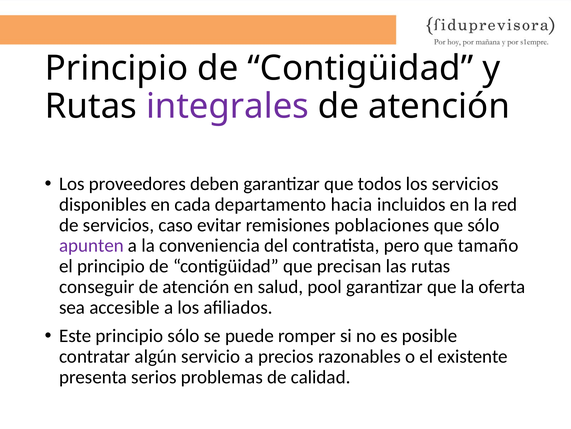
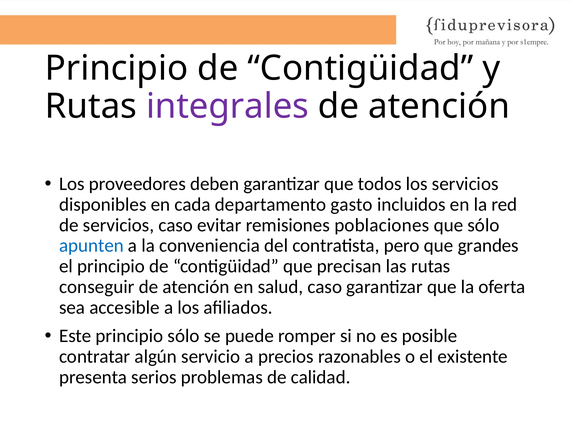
hacia: hacia -> gasto
apunten colour: purple -> blue
tamaño: tamaño -> grandes
salud pool: pool -> caso
